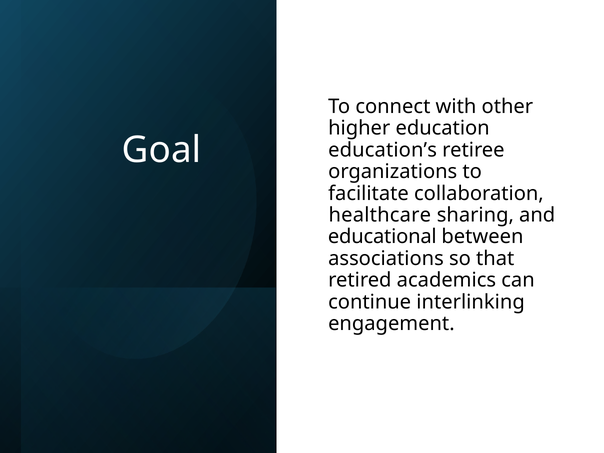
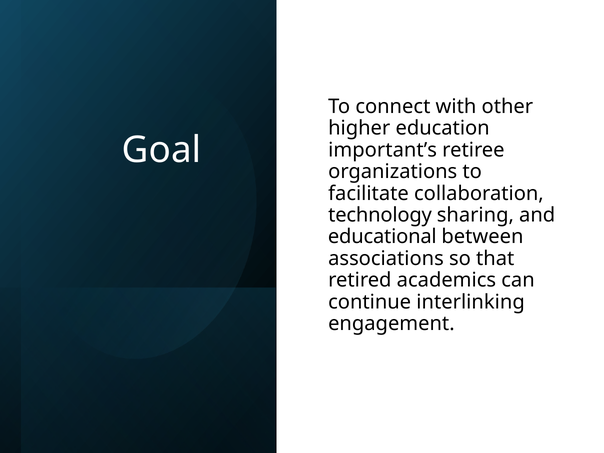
education’s: education’s -> important’s
healthcare: healthcare -> technology
